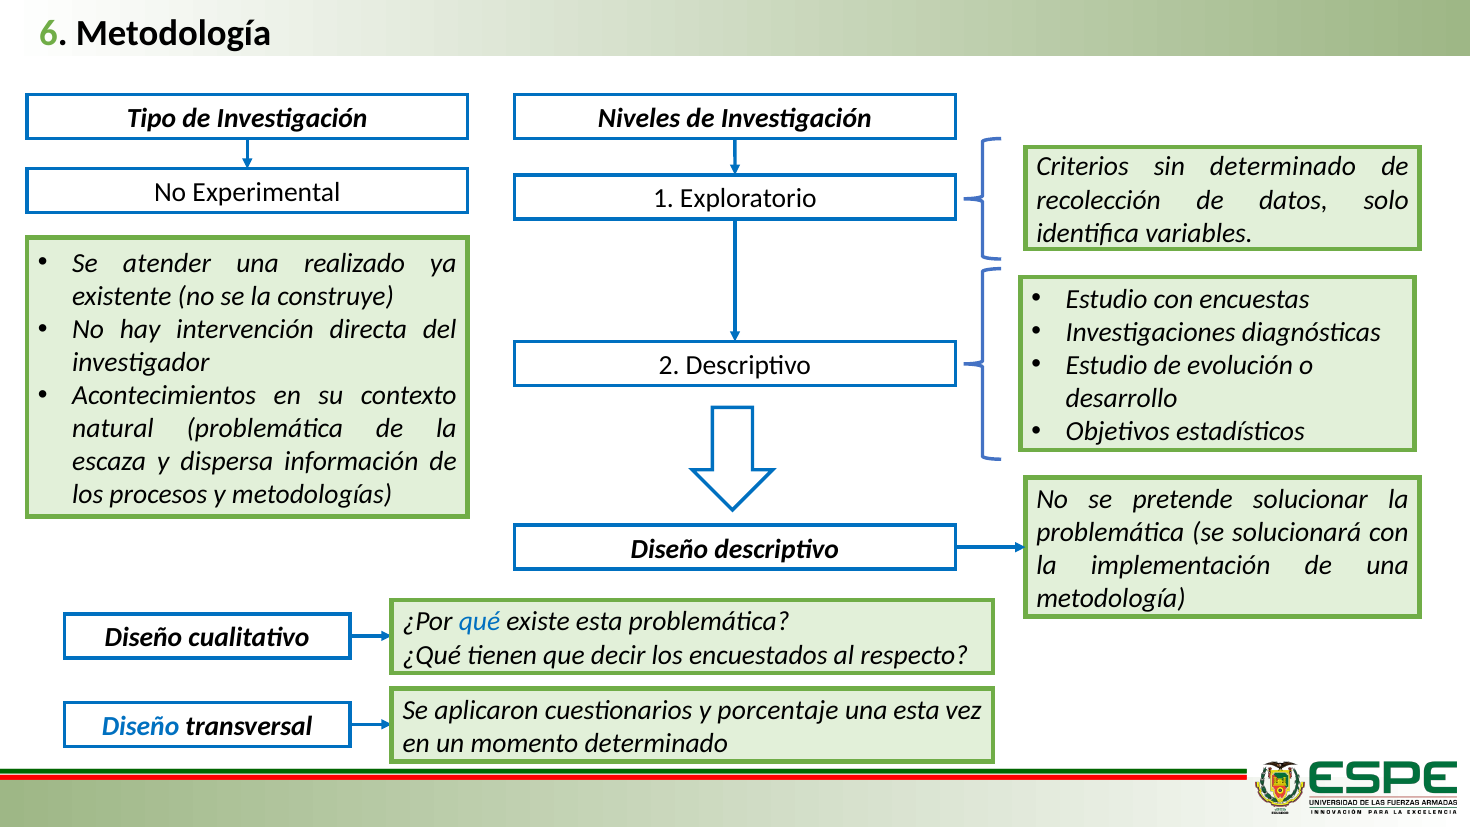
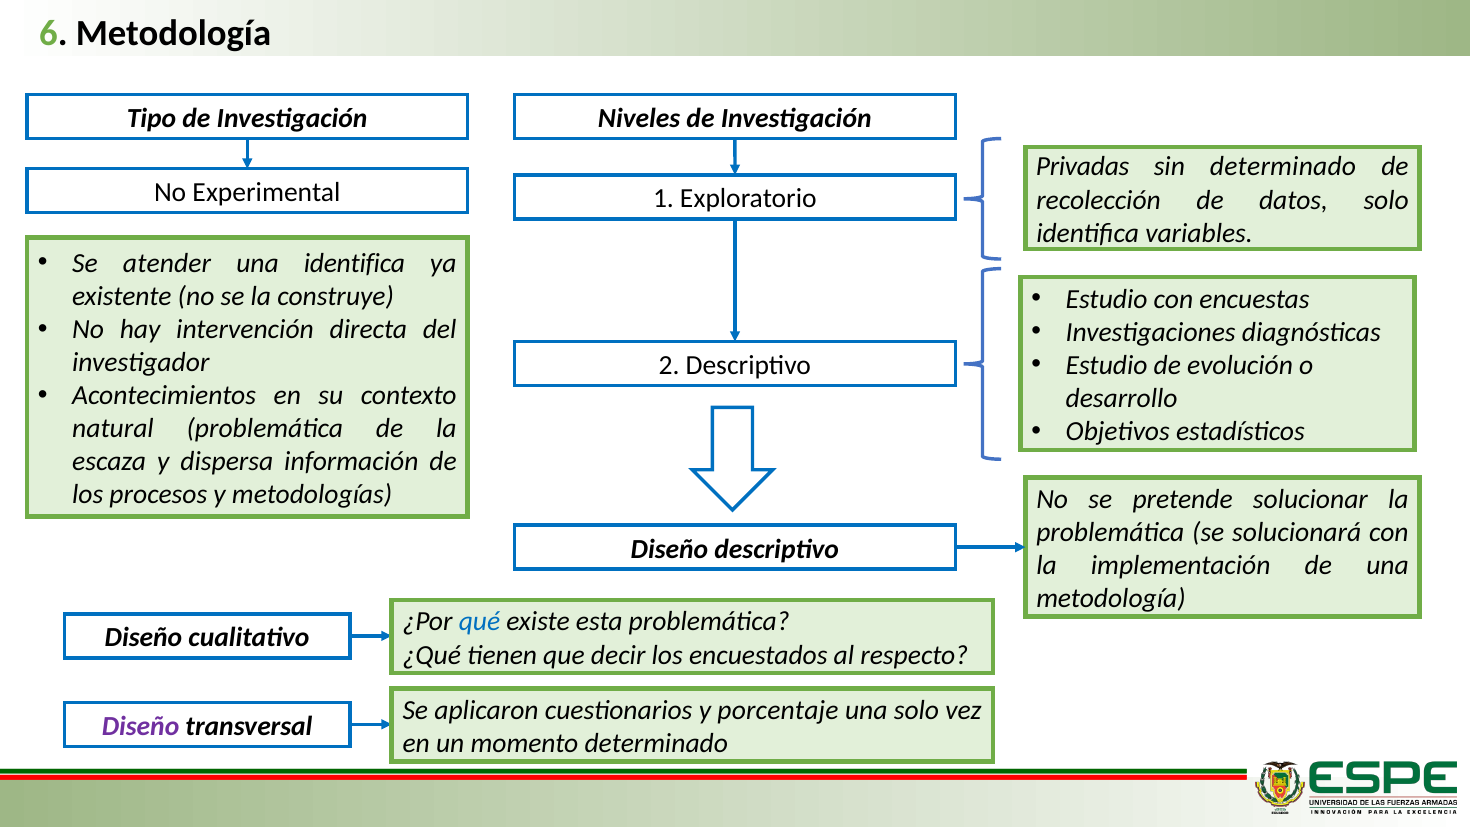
Criterios: Criterios -> Privadas
una realizado: realizado -> identifica
una esta: esta -> solo
Diseño at (141, 726) colour: blue -> purple
